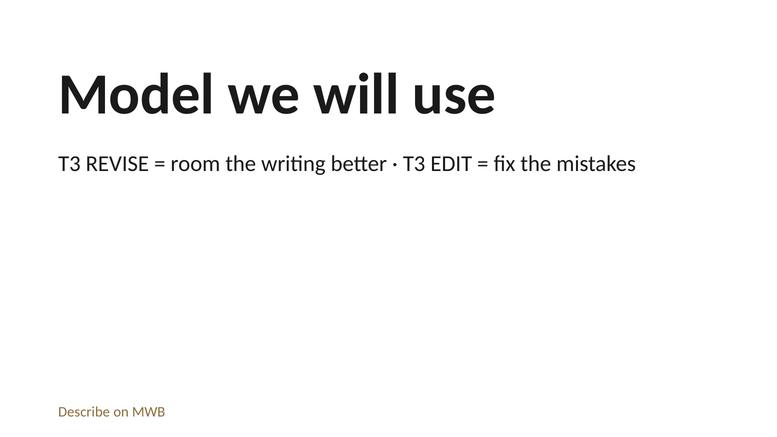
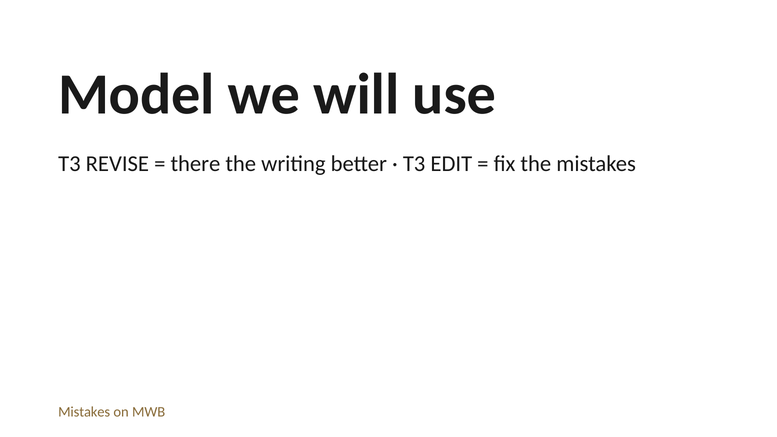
room: room -> there
Describe at (84, 412): Describe -> Mistakes
